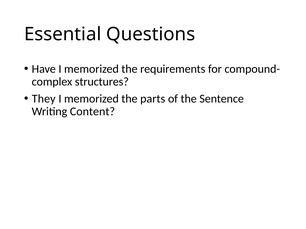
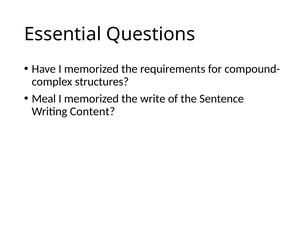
They: They -> Meal
parts: parts -> write
